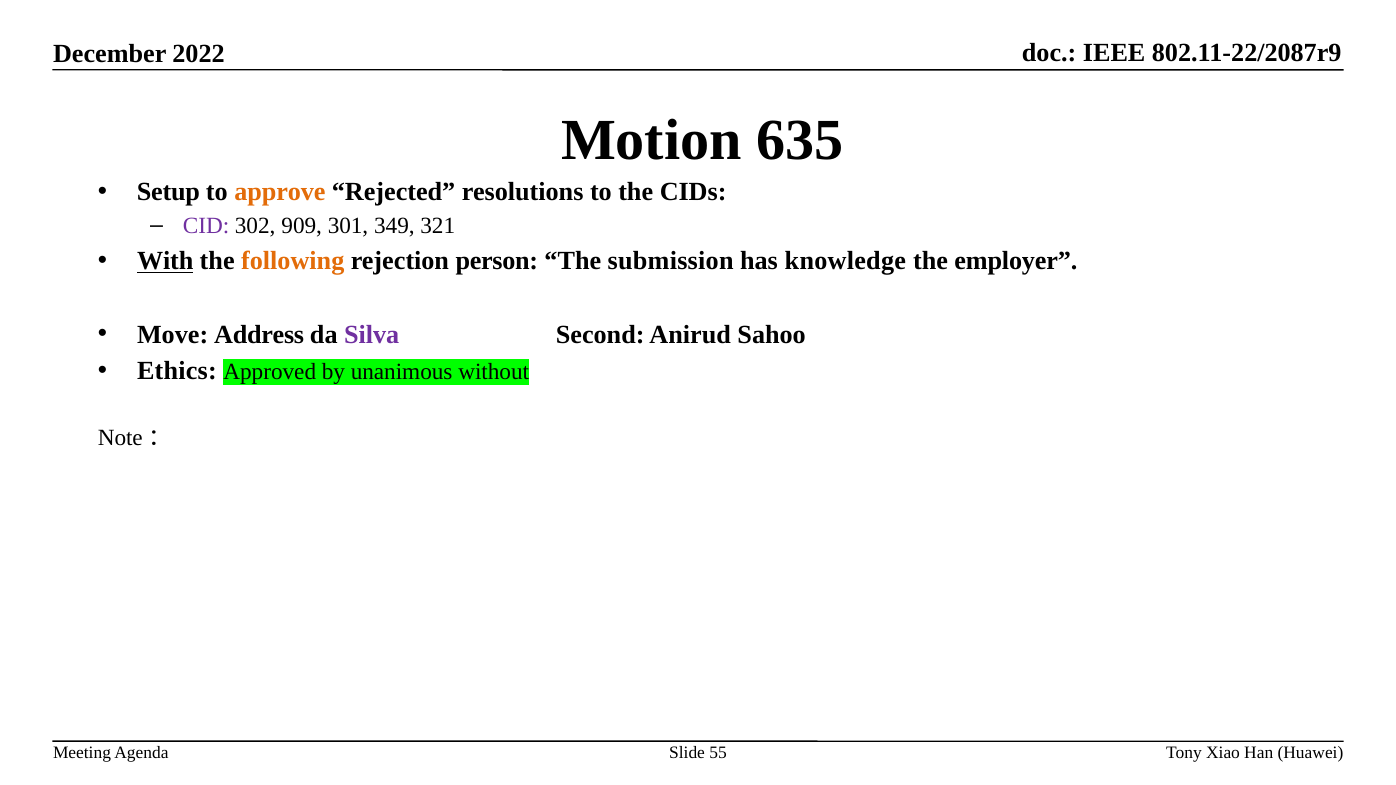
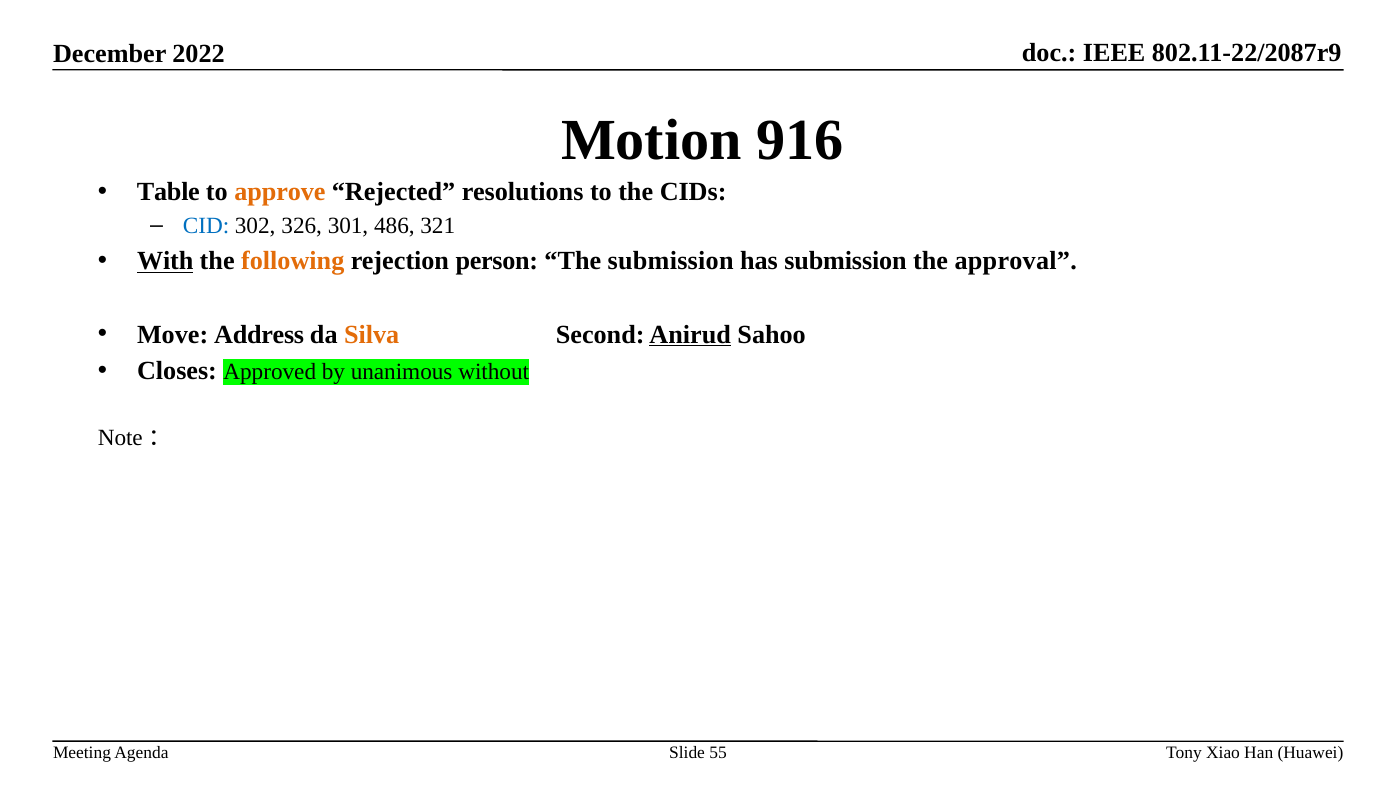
635: 635 -> 916
Setup: Setup -> Table
CID colour: purple -> blue
909: 909 -> 326
349: 349 -> 486
has knowledge: knowledge -> submission
employer: employer -> approval
Silva colour: purple -> orange
Anirud underline: none -> present
Ethics: Ethics -> Closes
